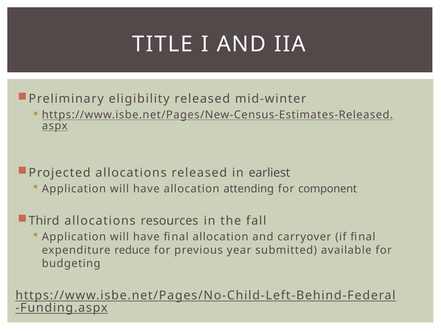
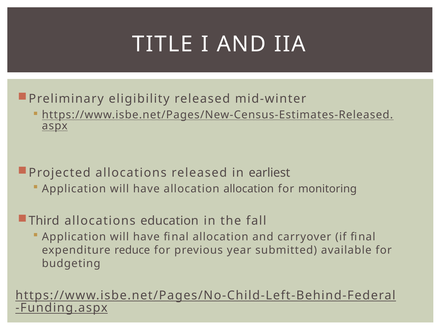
allocation attending: attending -> allocation
component: component -> monitoring
resources: resources -> education
